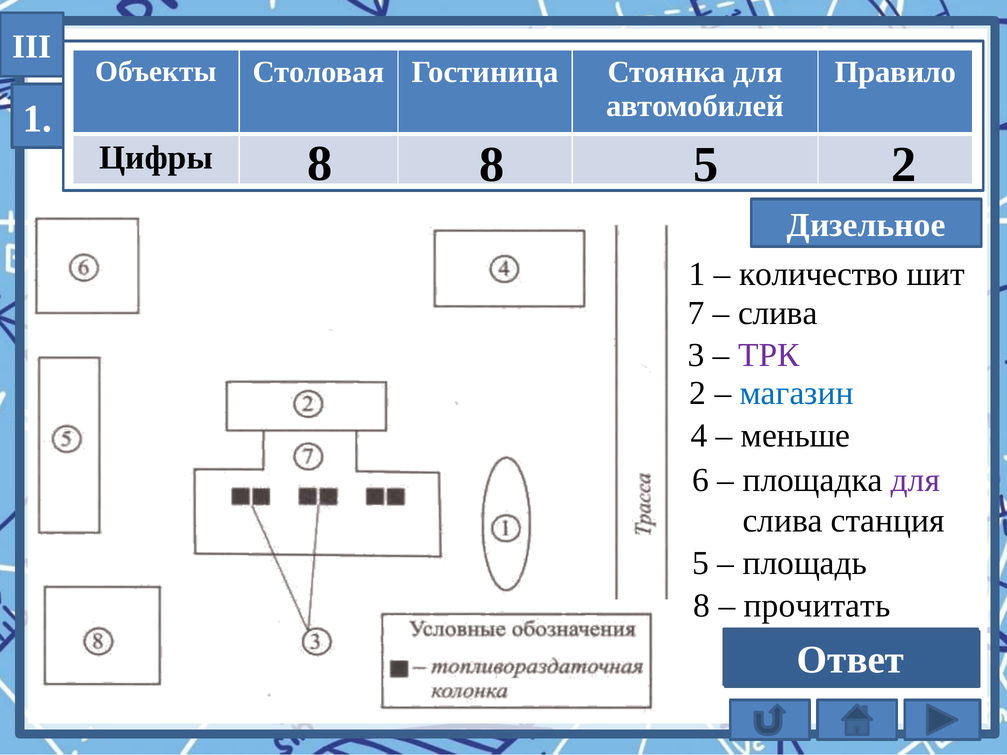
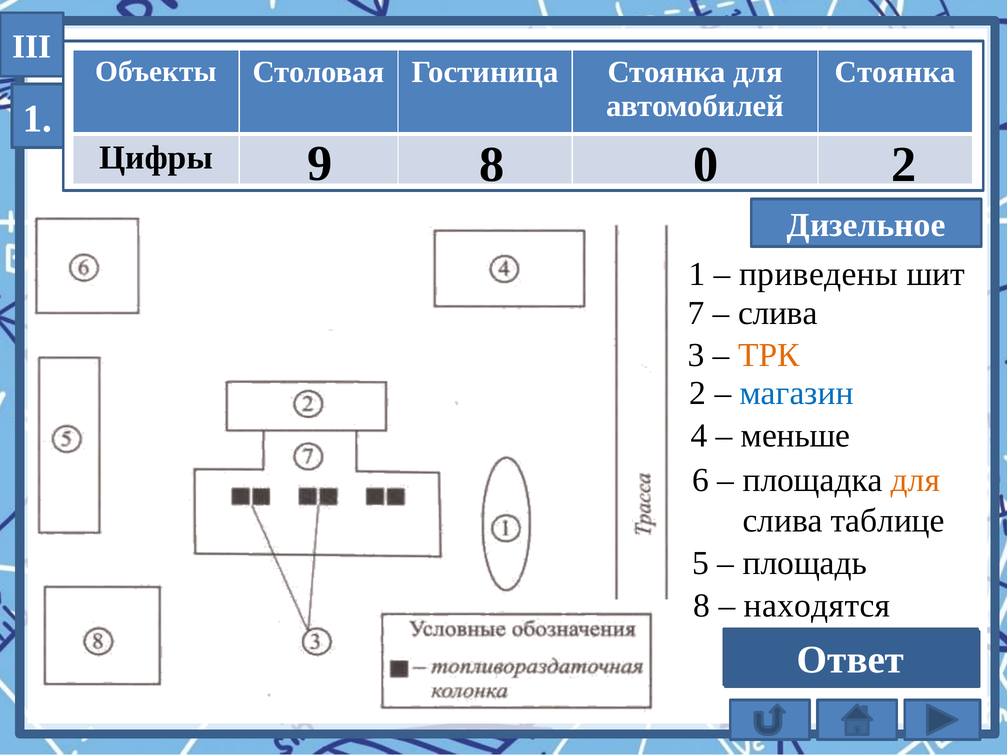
Правило at (896, 72): Правило -> Стоянка
8 at (320, 164): 8 -> 9
8 5: 5 -> 0
количество: количество -> приведены
ТРК colour: purple -> orange
для at (915, 480) colour: purple -> orange
слива станция: станция -> таблице
прочитать: прочитать -> находятся
